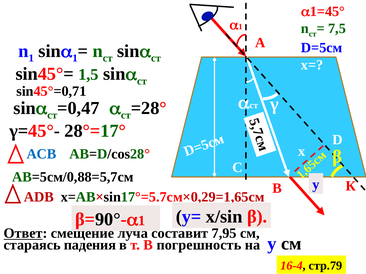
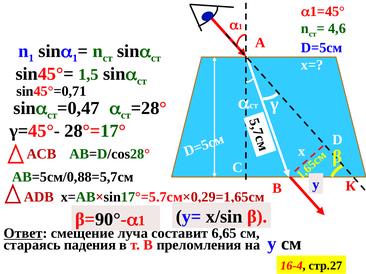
7,5: 7,5 -> 4,6
АСВ colour: blue -> red
7,95: 7,95 -> 6,65
погрешность: погрешность -> преломления
стр.79: стр.79 -> стр.27
